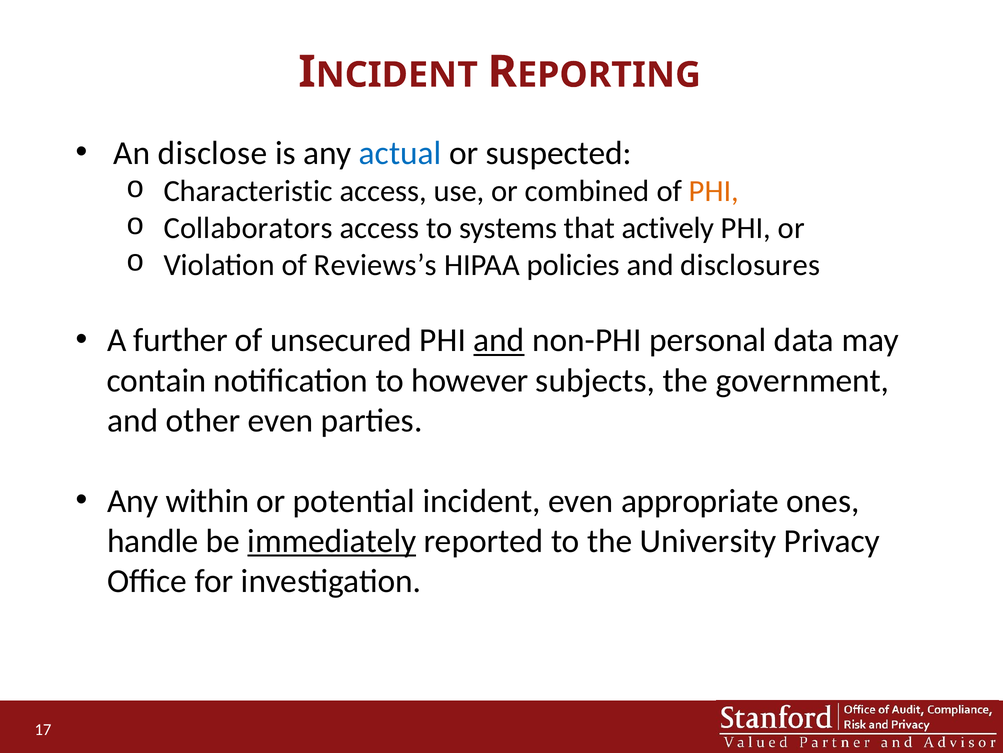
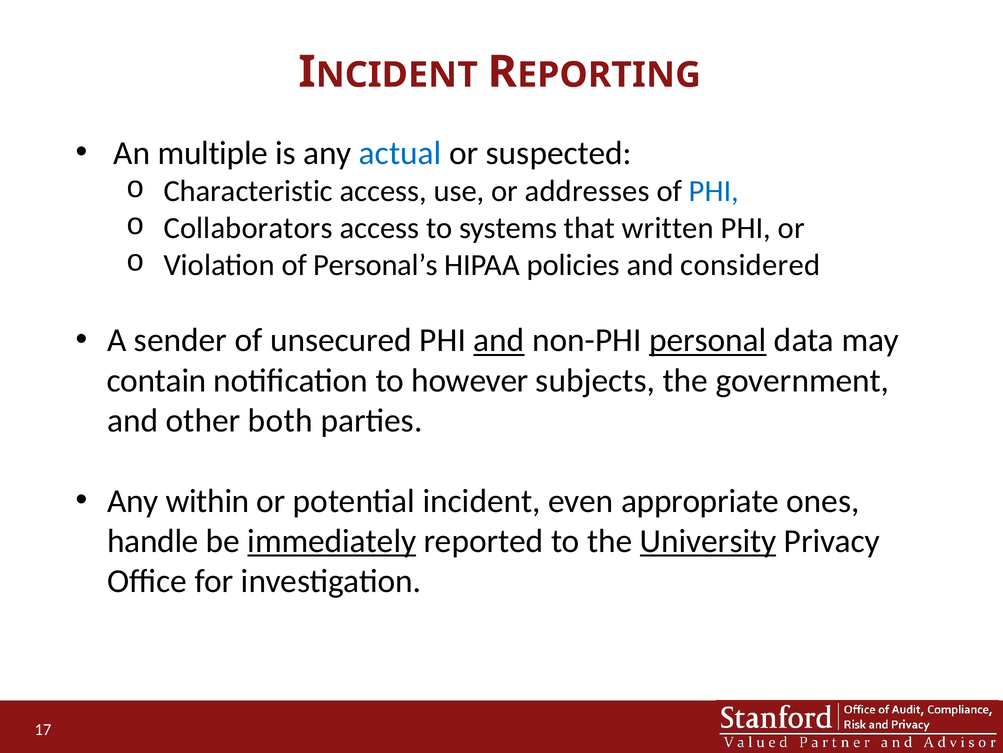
disclose: disclose -> multiple
combined: combined -> addresses
PHI at (714, 191) colour: orange -> blue
actively: actively -> written
Reviews’s: Reviews’s -> Personal’s
disclosures: disclosures -> considered
further: further -> sender
personal underline: none -> present
other even: even -> both
University underline: none -> present
